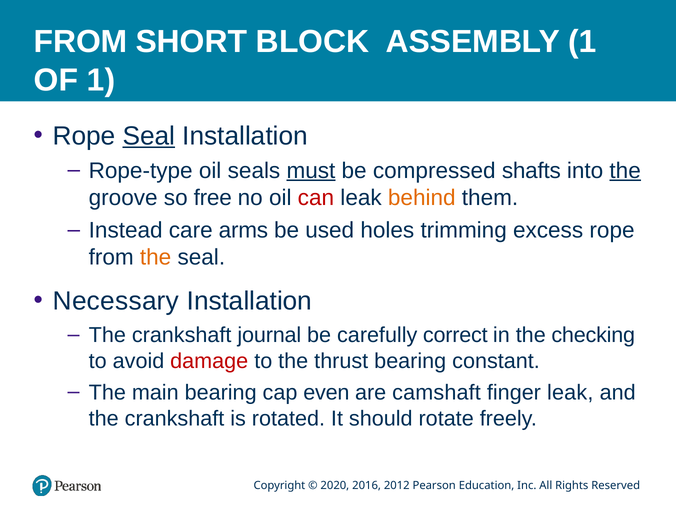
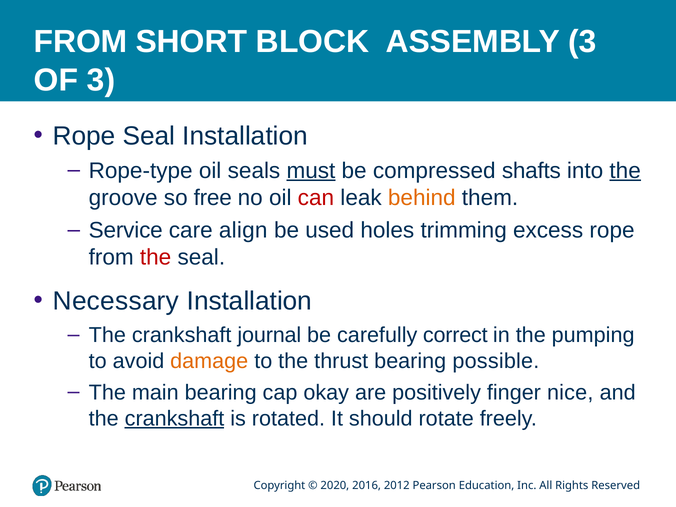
ASSEMBLY 1: 1 -> 3
OF 1: 1 -> 3
Seal at (149, 136) underline: present -> none
Instead: Instead -> Service
arms: arms -> align
the at (156, 257) colour: orange -> red
checking: checking -> pumping
damage colour: red -> orange
constant: constant -> possible
even: even -> okay
camshaft: camshaft -> positively
finger leak: leak -> nice
crankshaft at (174, 418) underline: none -> present
